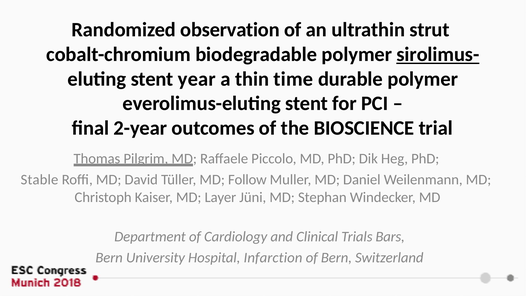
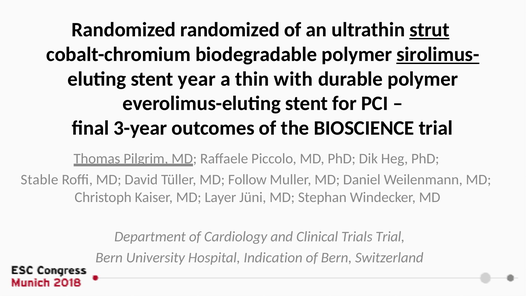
Randomized observation: observation -> randomized
strut underline: none -> present
time: time -> with
2-year: 2-year -> 3-year
Trials Bars: Bars -> Trial
Infarction: Infarction -> Indication
